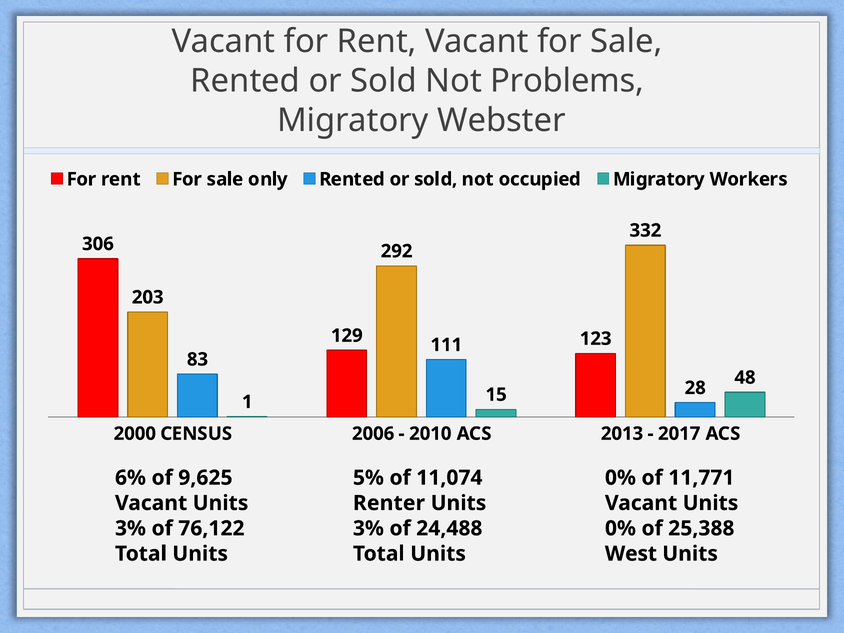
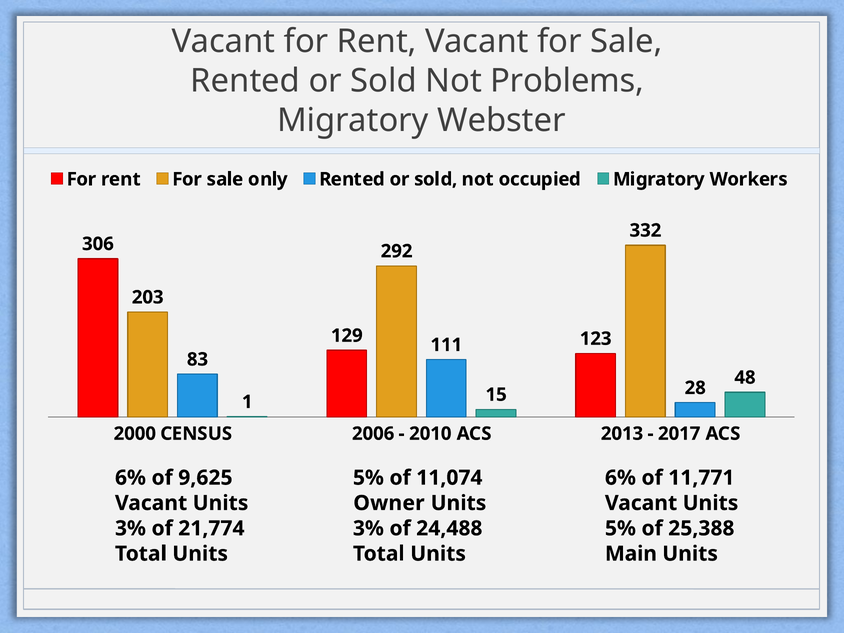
0% at (620, 478): 0% -> 6%
Renter: Renter -> Owner
76,122: 76,122 -> 21,774
0% at (620, 528): 0% -> 5%
West: West -> Main
